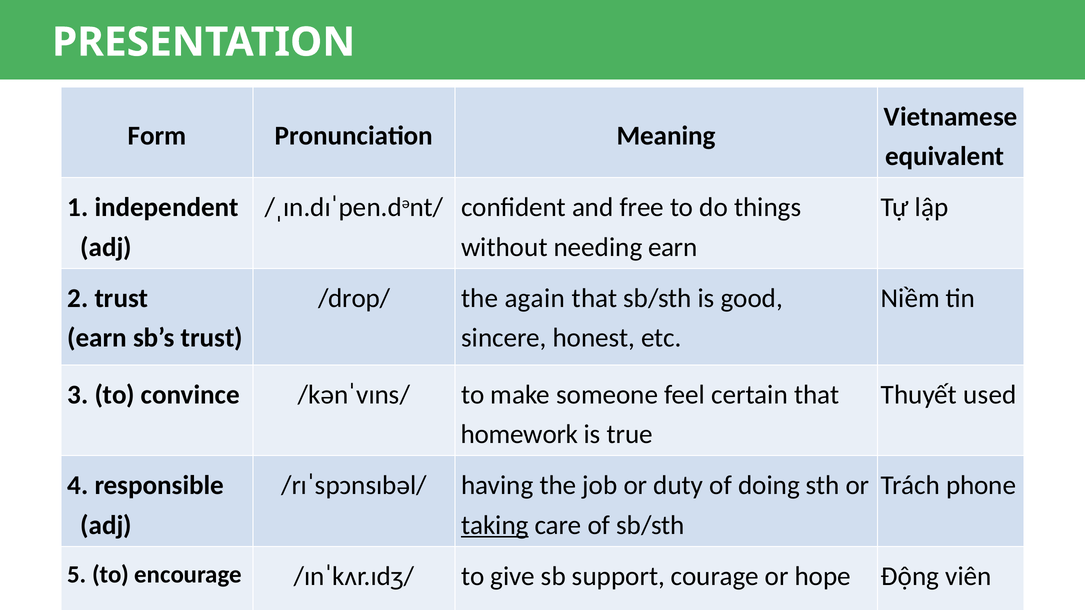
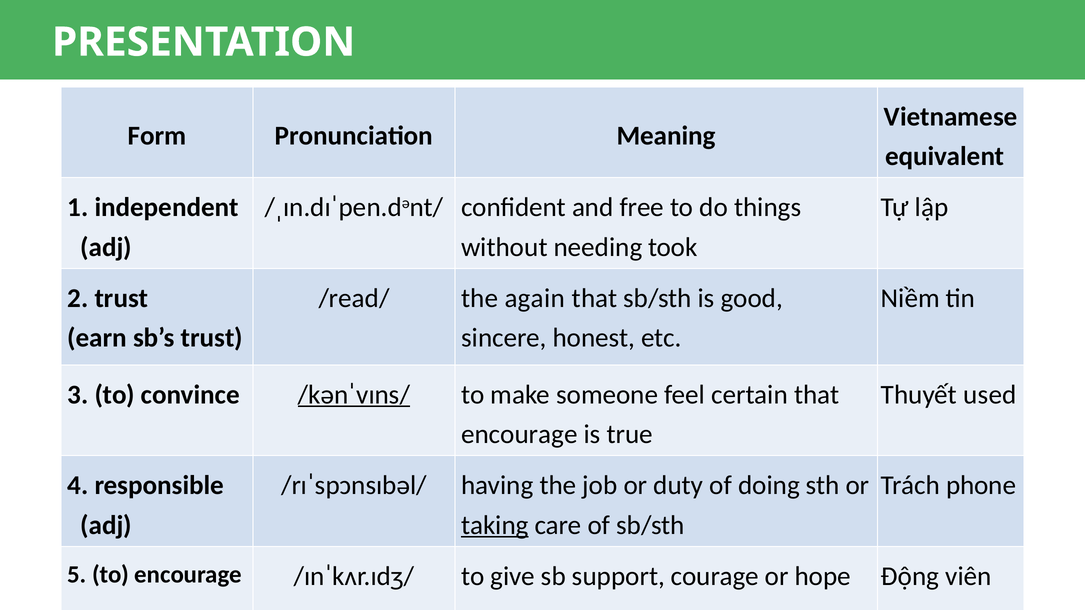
needing earn: earn -> took
/drop/: /drop/ -> /read/
/kənˈvɪns/ underline: none -> present
homework at (519, 435): homework -> encourage
